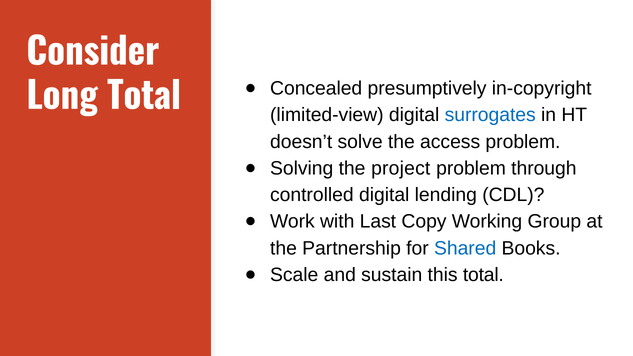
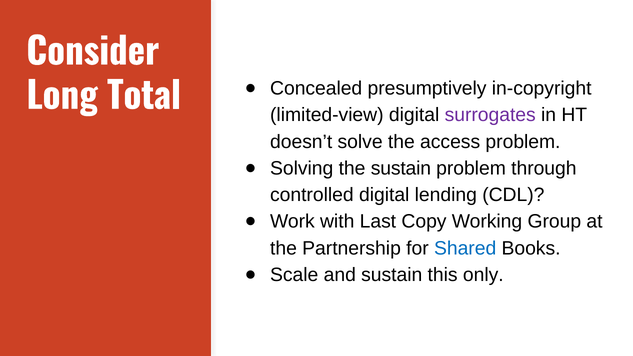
surrogates colour: blue -> purple
the project: project -> sustain
this total: total -> only
